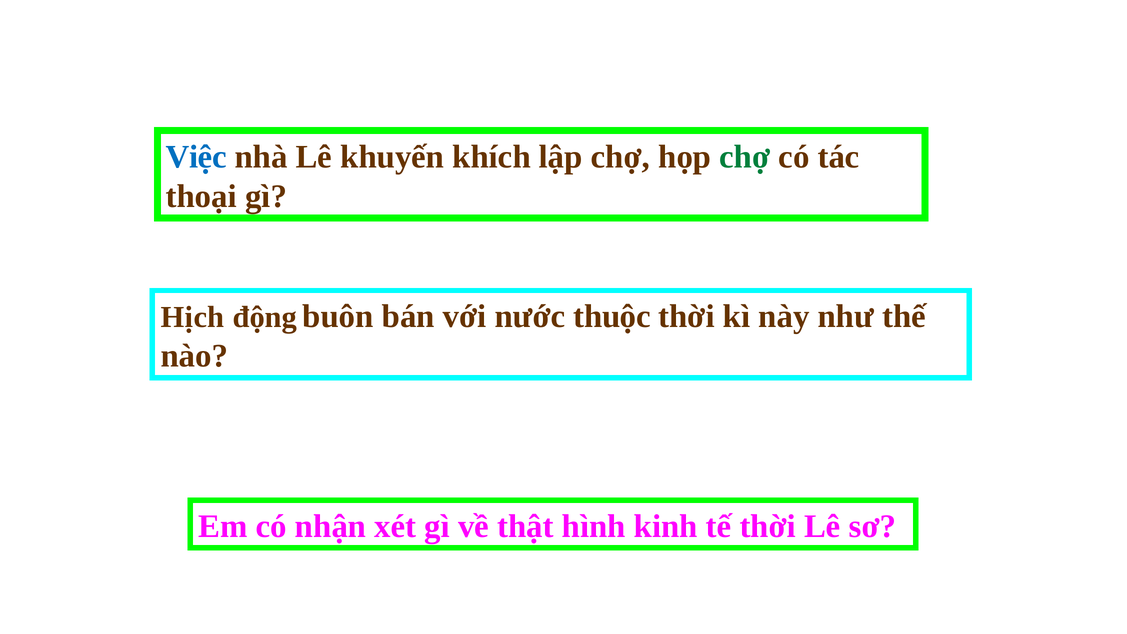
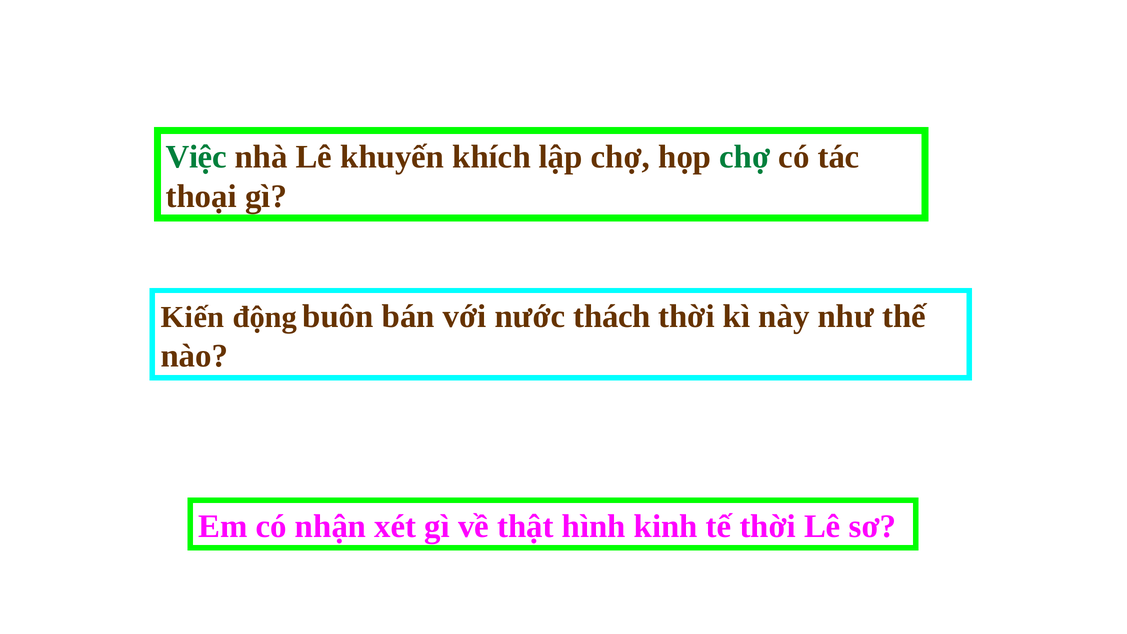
Việc colour: blue -> green
Hịch: Hịch -> Kiến
thuộc: thuộc -> thách
